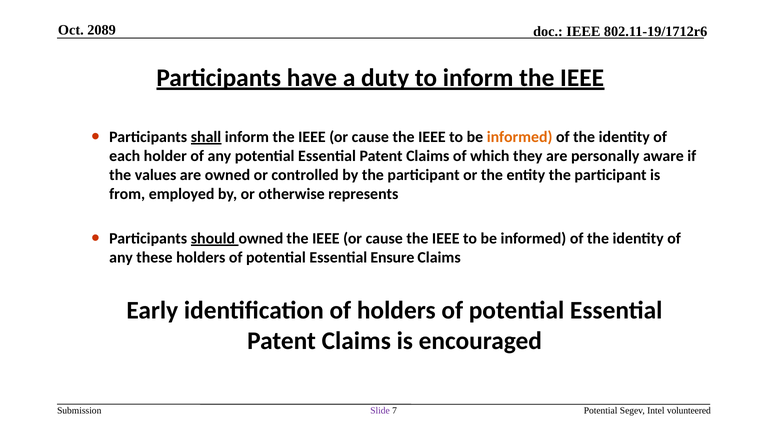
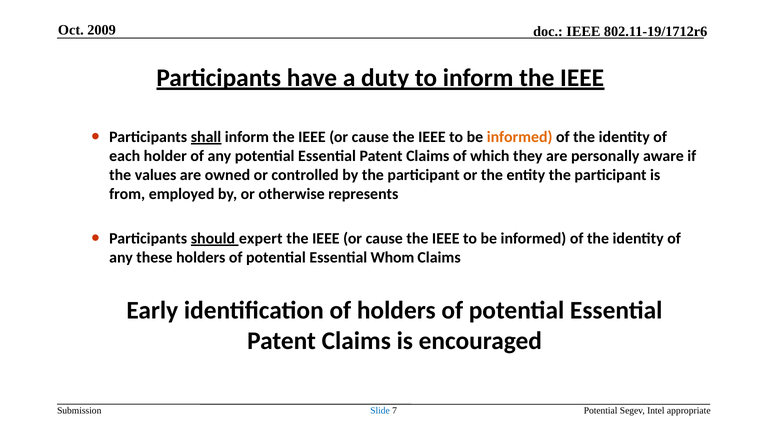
2089: 2089 -> 2009
should owned: owned -> expert
Ensure: Ensure -> Whom
Slide colour: purple -> blue
volunteered: volunteered -> appropriate
